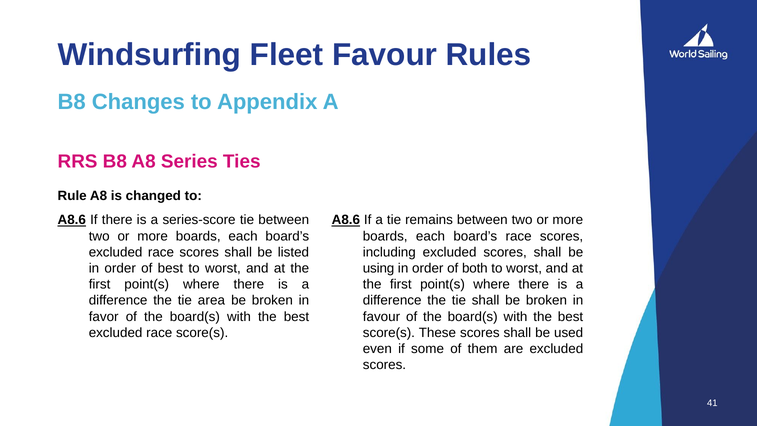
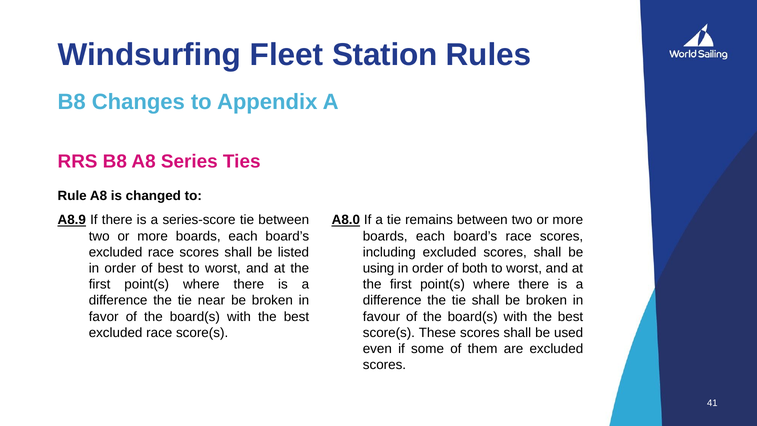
Fleet Favour: Favour -> Station
A8.6 at (72, 220): A8.6 -> A8.9
A8.6 at (346, 220): A8.6 -> A8.0
area: area -> near
